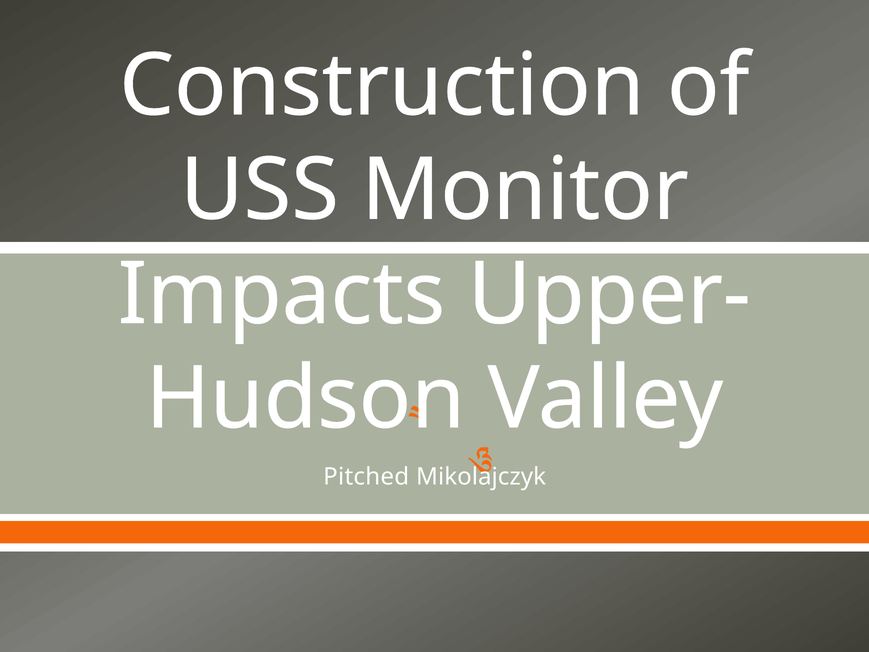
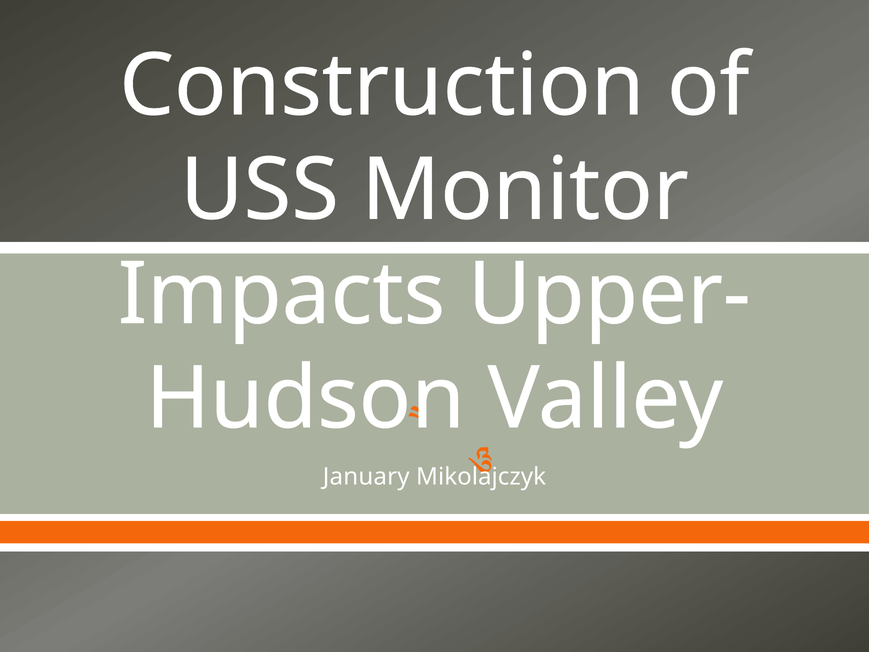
Pitched: Pitched -> January
